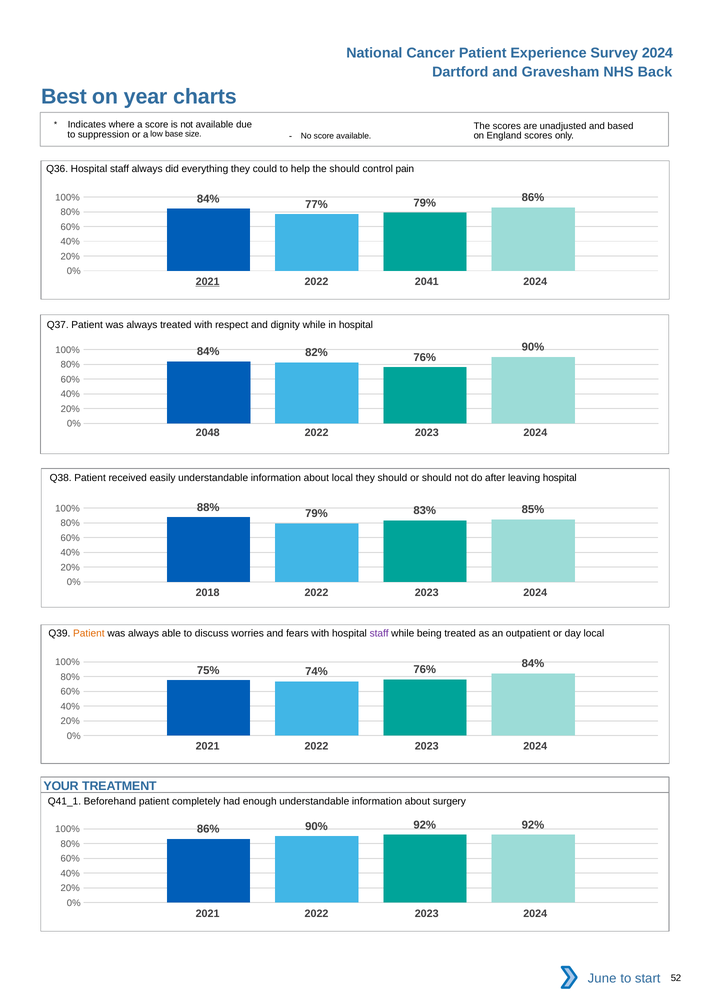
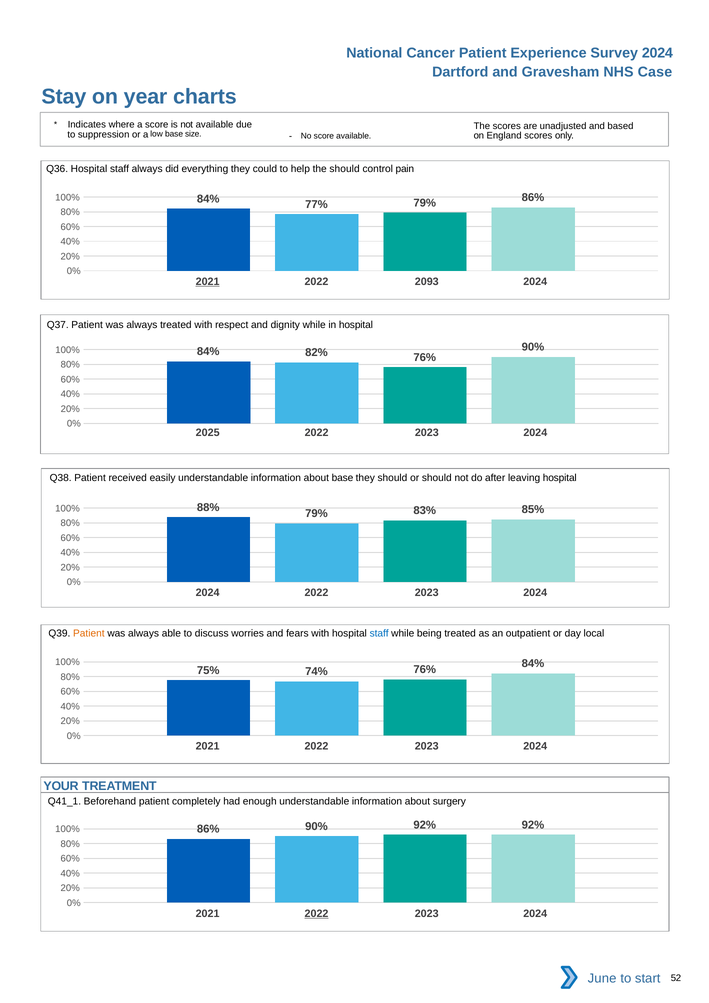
Back: Back -> Case
Best: Best -> Stay
2041: 2041 -> 2093
2048: 2048 -> 2025
about local: local -> base
2018 at (208, 593): 2018 -> 2024
staff at (379, 634) colour: purple -> blue
2022 at (317, 914) underline: none -> present
